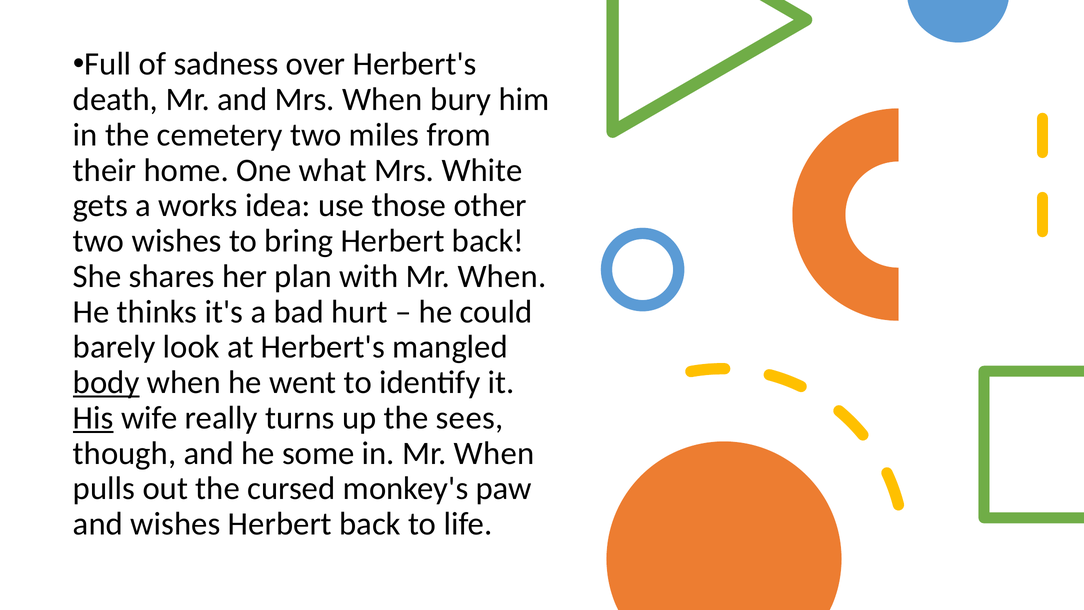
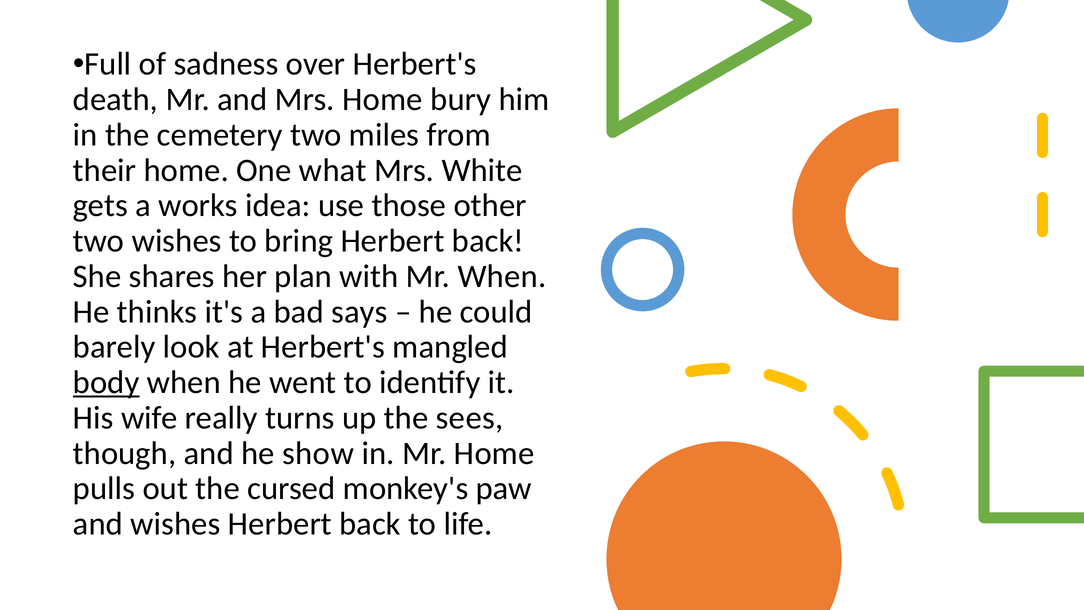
Mrs When: When -> Home
hurt: hurt -> says
His underline: present -> none
some: some -> show
in Mr When: When -> Home
